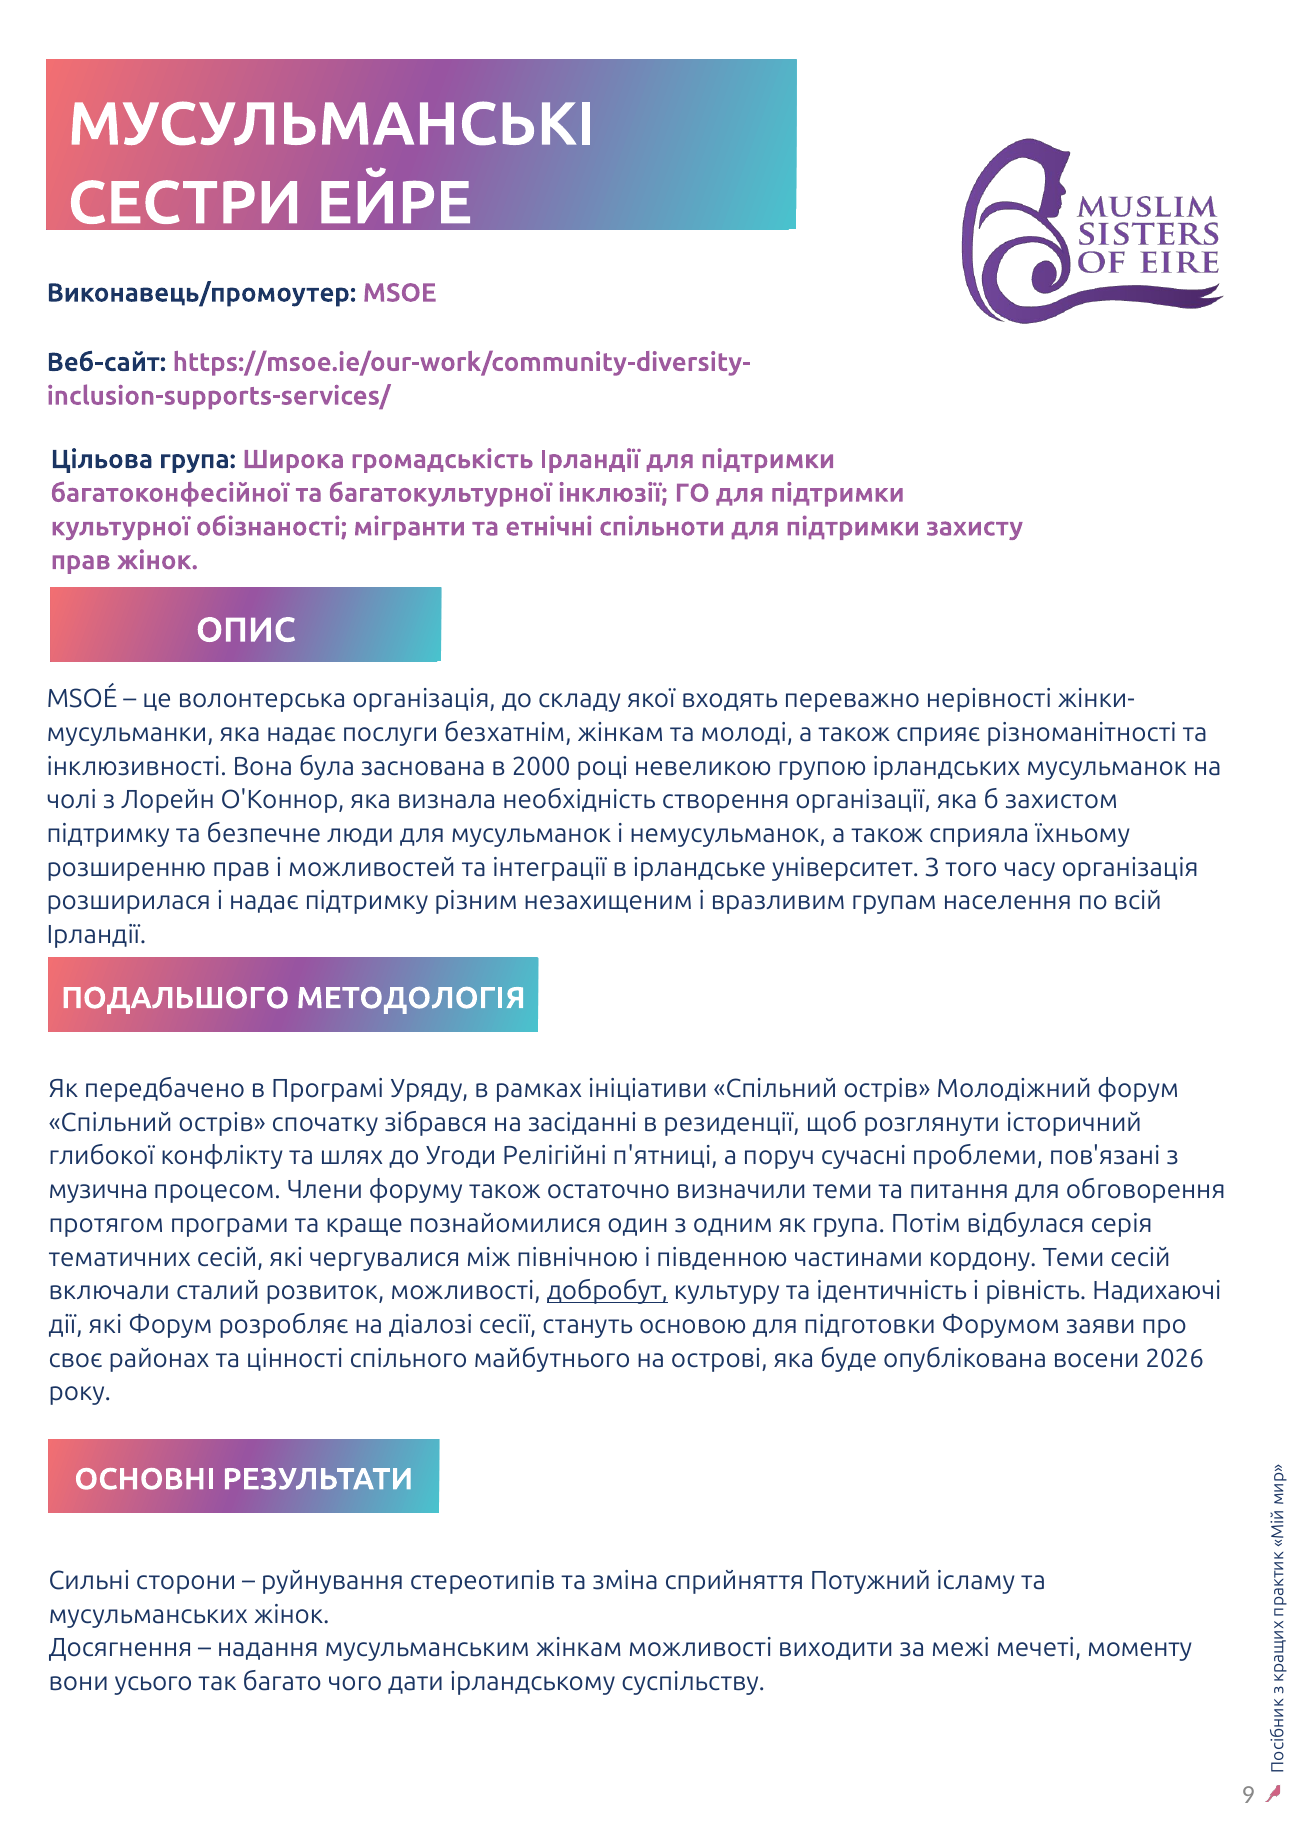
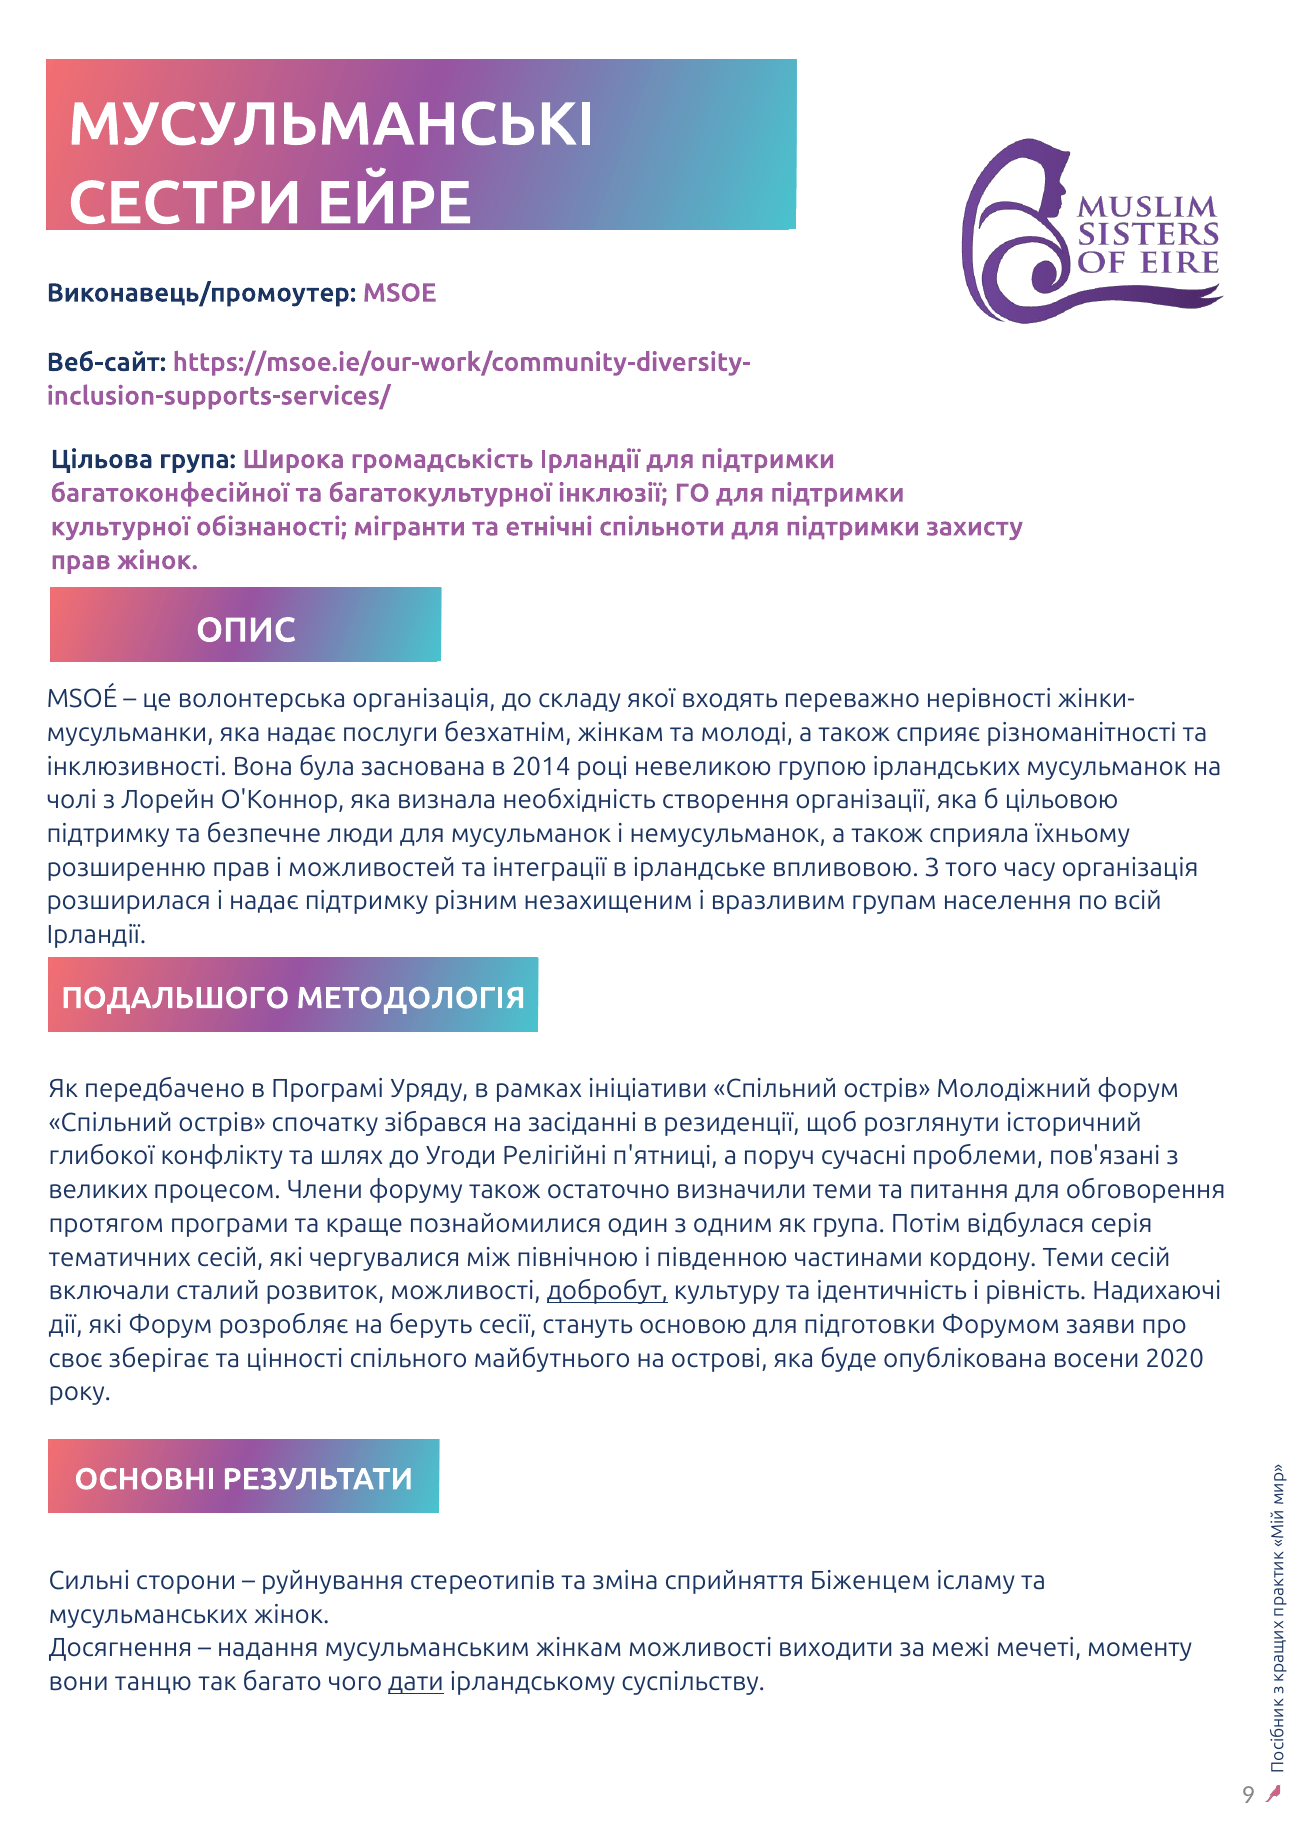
2000: 2000 -> 2014
захистом: захистом -> цільовою
університет: університет -> впливовою
музична: музична -> великих
діалозі: діалозі -> беруть
районах: районах -> зберігає
2026: 2026 -> 2020
Потужний: Потужний -> Біженцем
усього: усього -> танцю
дати underline: none -> present
